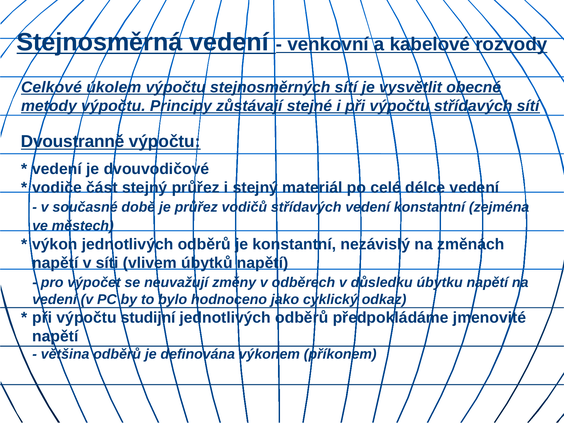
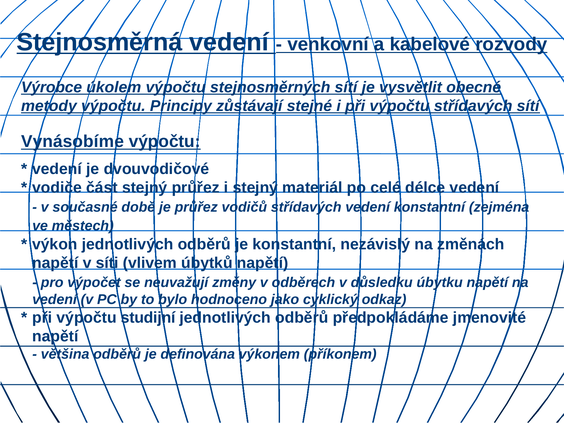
Celkové: Celkové -> Výrobce
Dvoustranně: Dvoustranně -> Vynásobíme
